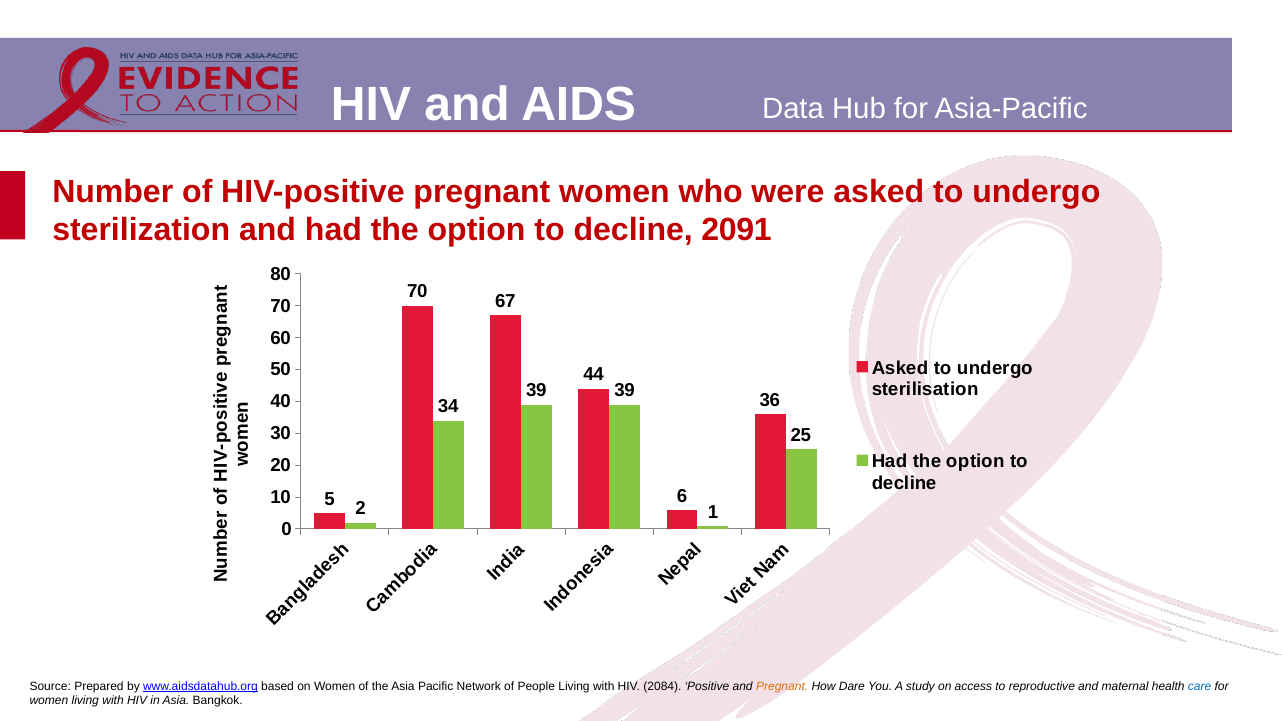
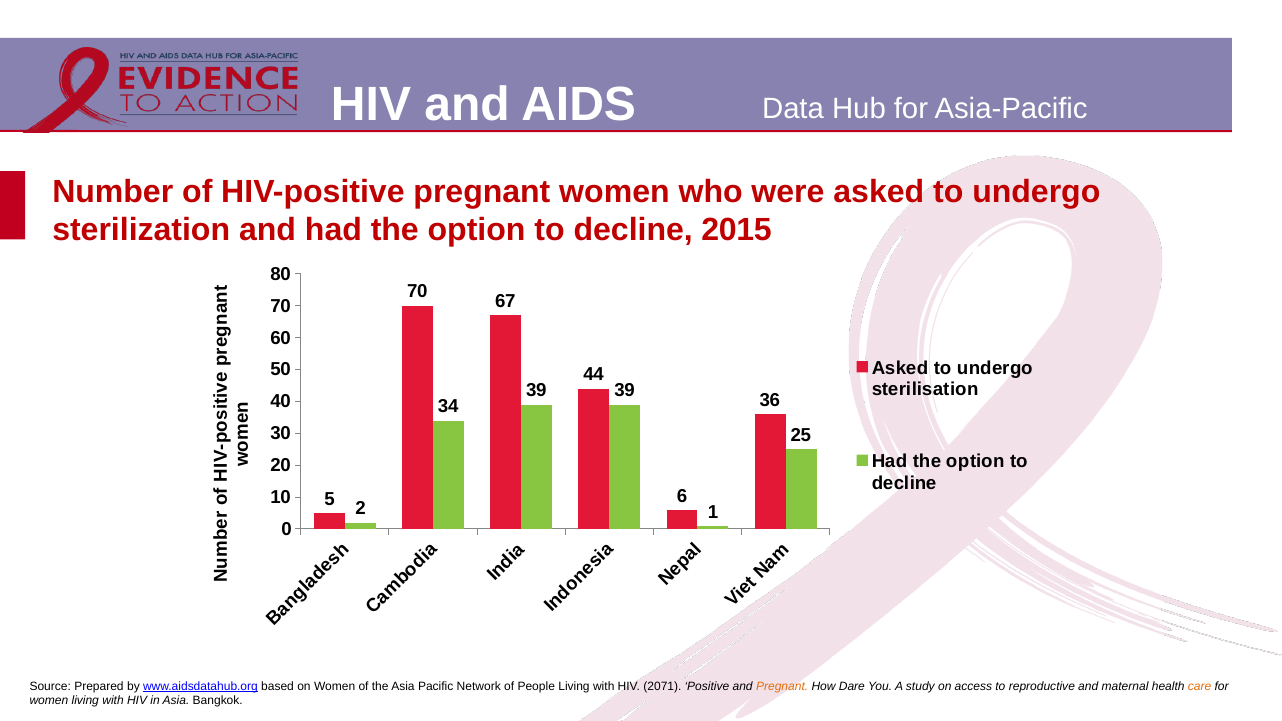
2091: 2091 -> 2015
2084: 2084 -> 2071
care colour: blue -> orange
